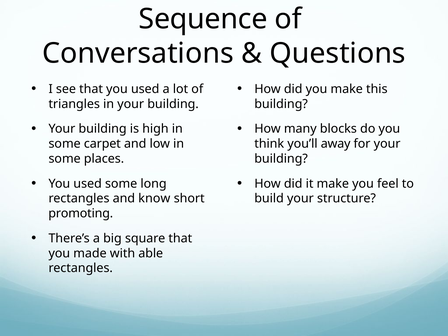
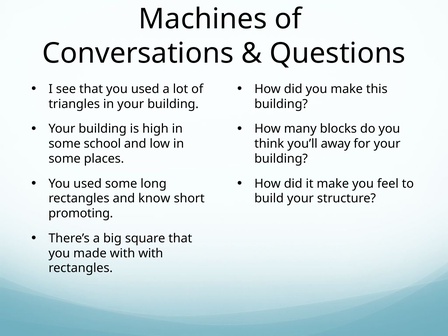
Sequence: Sequence -> Machines
carpet: carpet -> school
with able: able -> with
